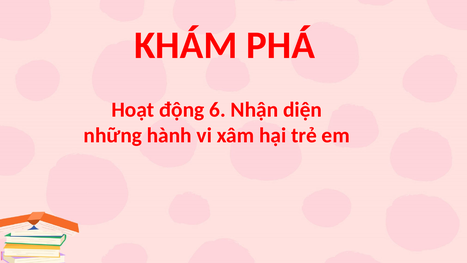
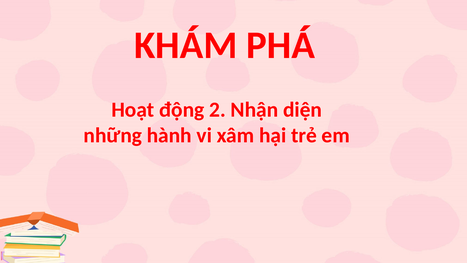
6: 6 -> 2
